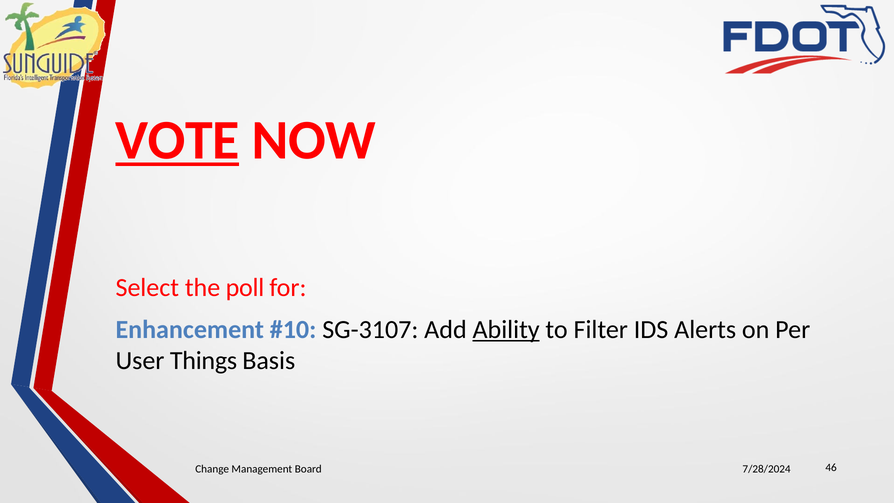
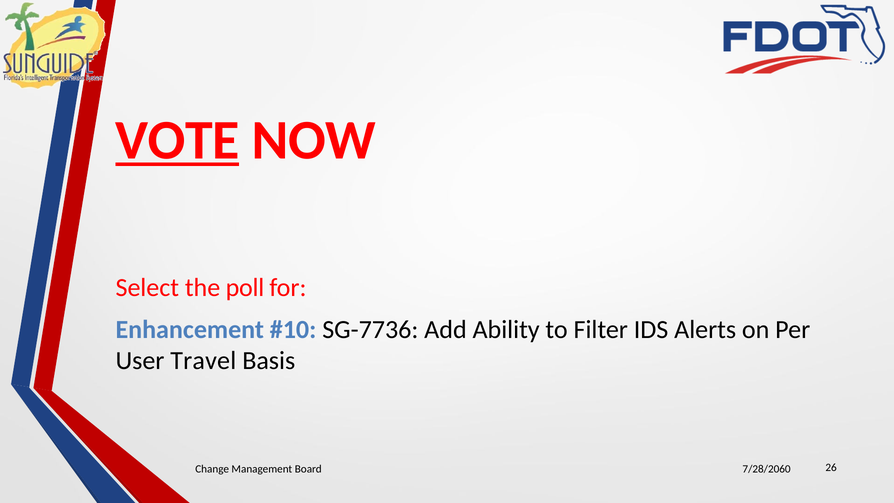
SG-3107: SG-3107 -> SG-7736
Ability underline: present -> none
Things: Things -> Travel
7/28/2024: 7/28/2024 -> 7/28/2060
46: 46 -> 26
